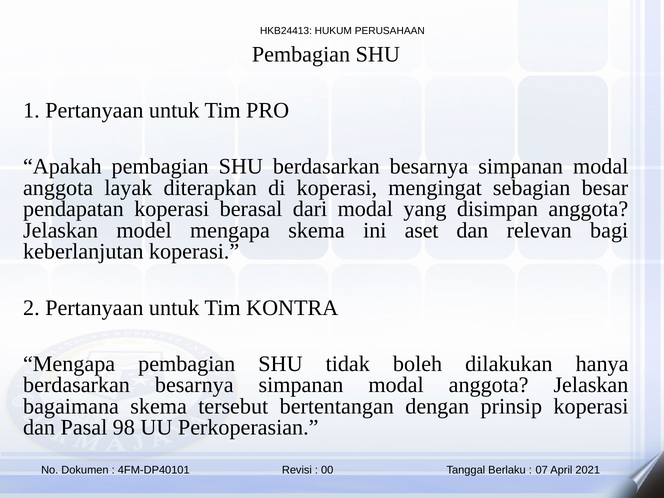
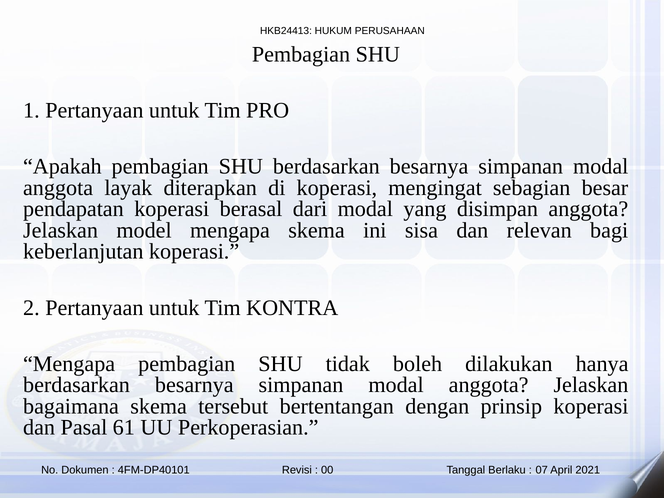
aset: aset -> sisa
98: 98 -> 61
